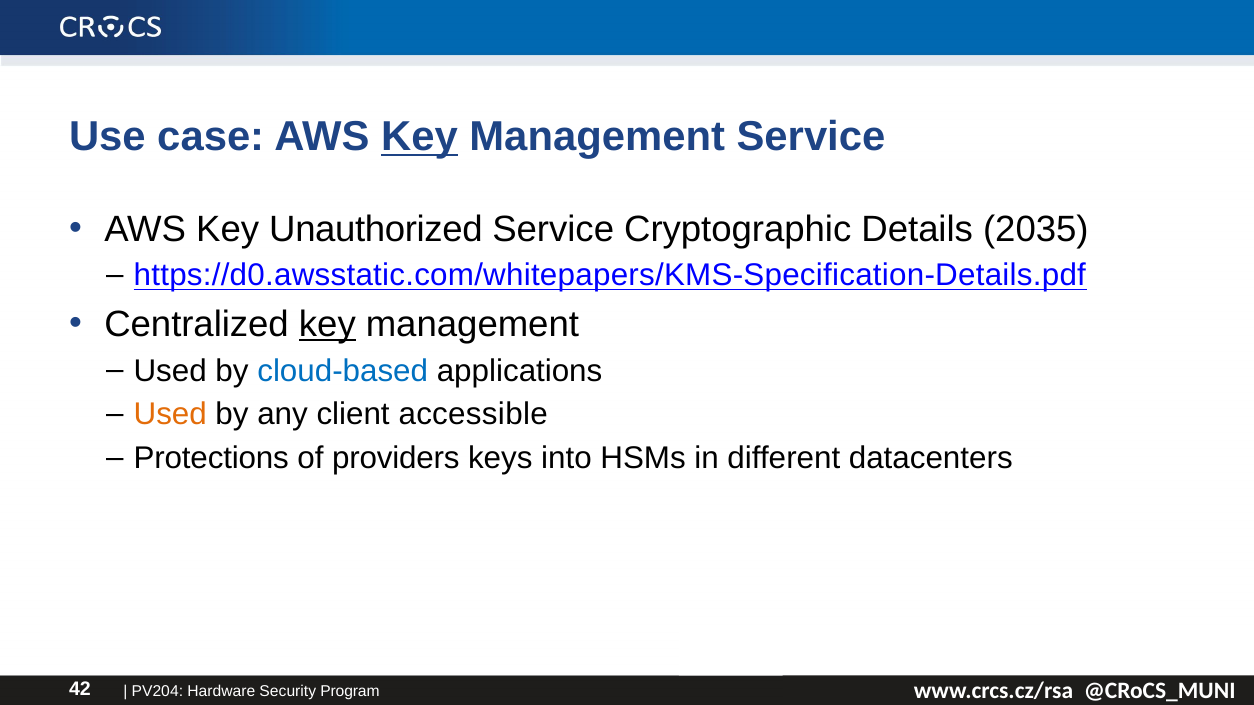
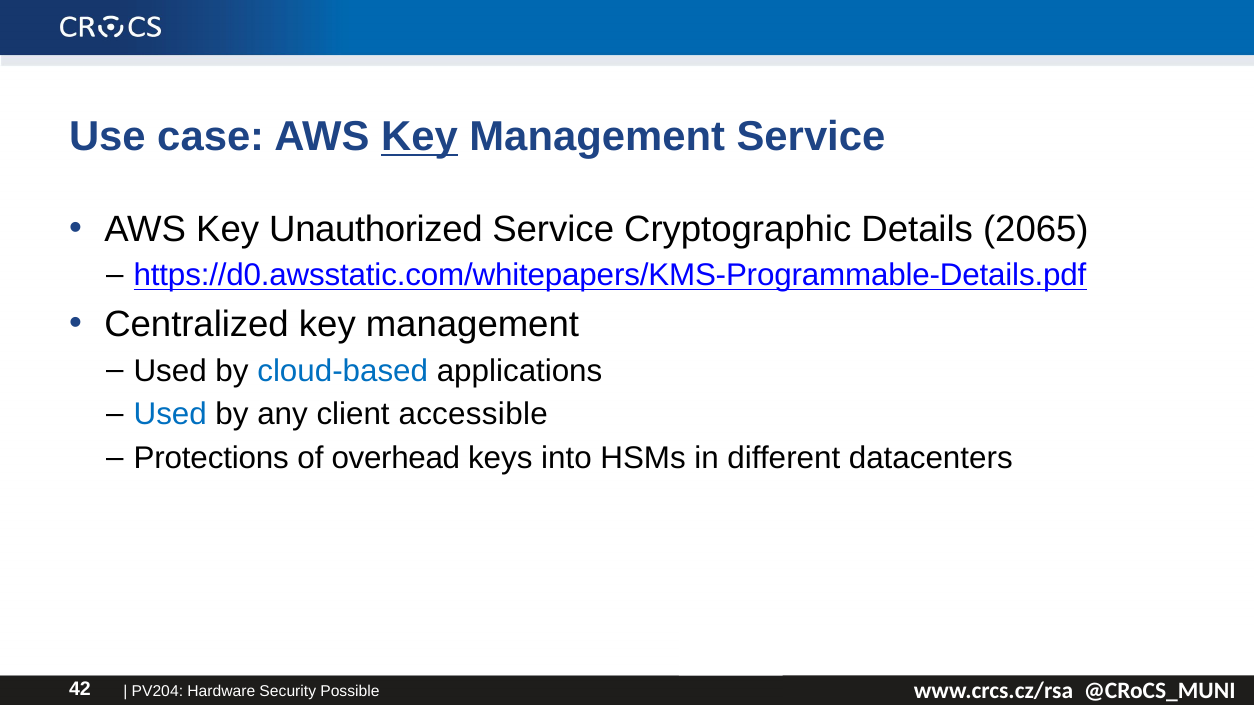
2035: 2035 -> 2065
https://d0.awsstatic.com/whitepapers/KMS-Specification-Details.pdf: https://d0.awsstatic.com/whitepapers/KMS-Specification-Details.pdf -> https://d0.awsstatic.com/whitepapers/KMS-Programmable-Details.pdf
key at (327, 324) underline: present -> none
Used at (170, 415) colour: orange -> blue
providers: providers -> overhead
Program: Program -> Possible
